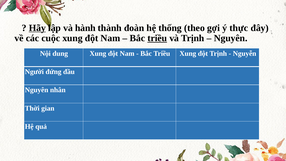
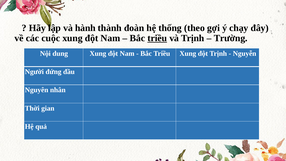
Hãy underline: present -> none
thực: thực -> chạy
Nguyên at (231, 38): Nguyên -> Trường
